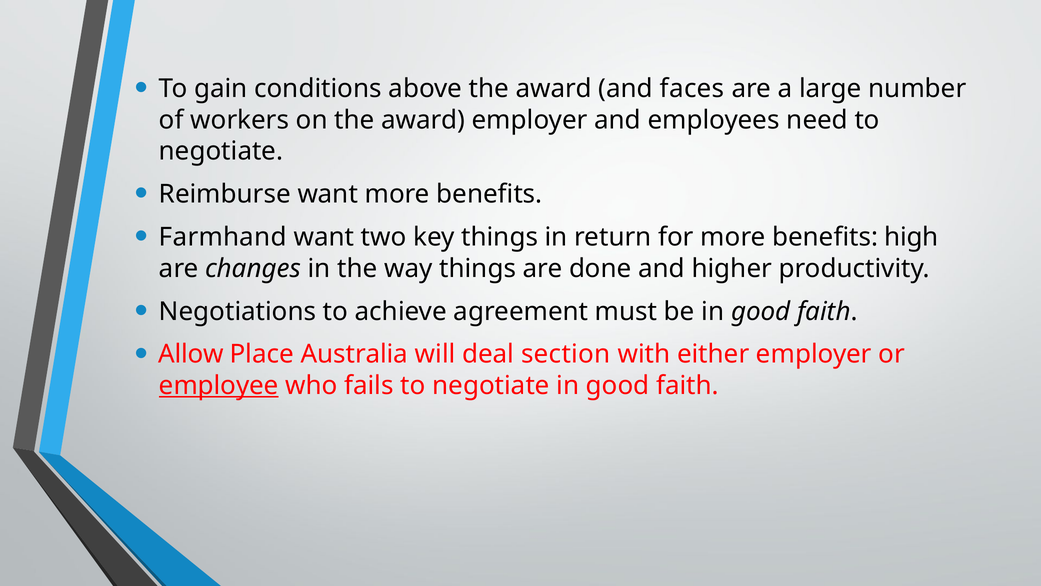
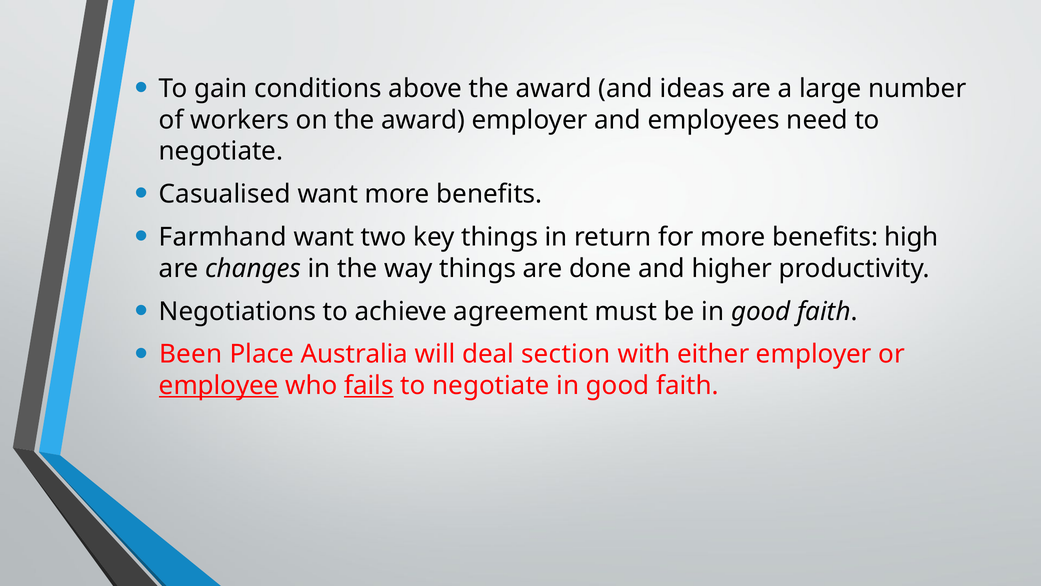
faces: faces -> ideas
Reimburse: Reimburse -> Casualised
Allow: Allow -> Been
fails underline: none -> present
